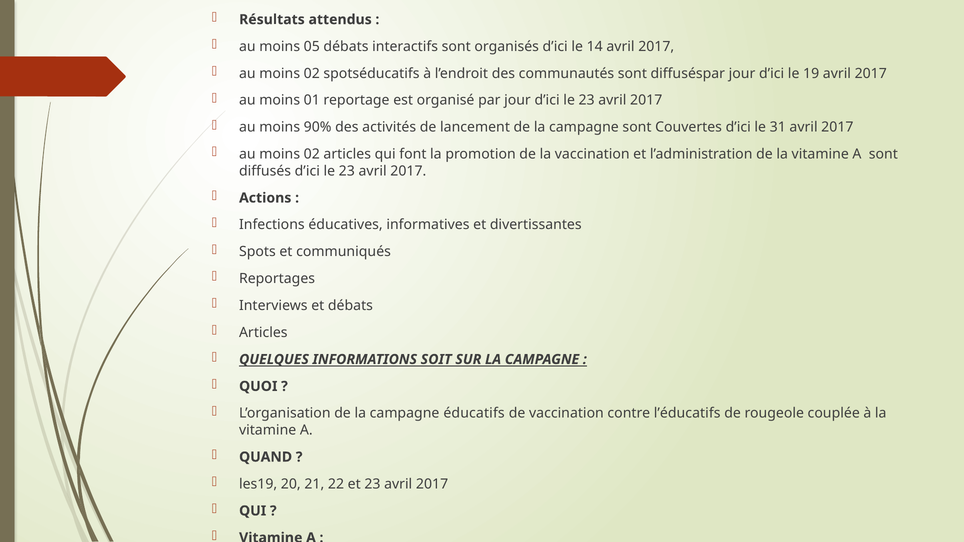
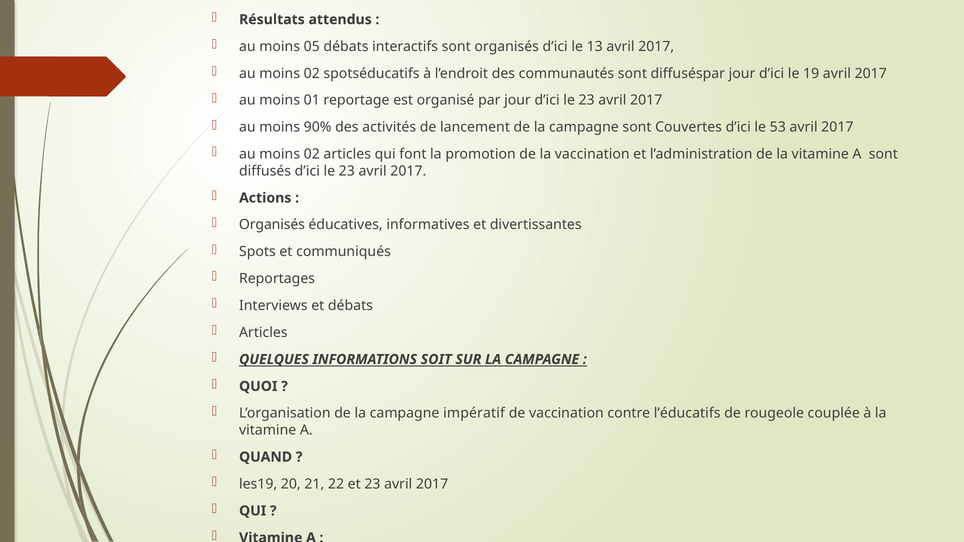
14: 14 -> 13
31: 31 -> 53
Infections at (272, 225): Infections -> Organisés
éducatifs: éducatifs -> impératif
